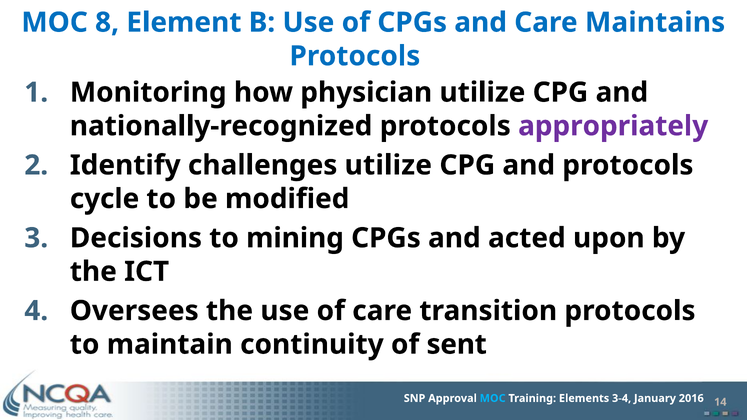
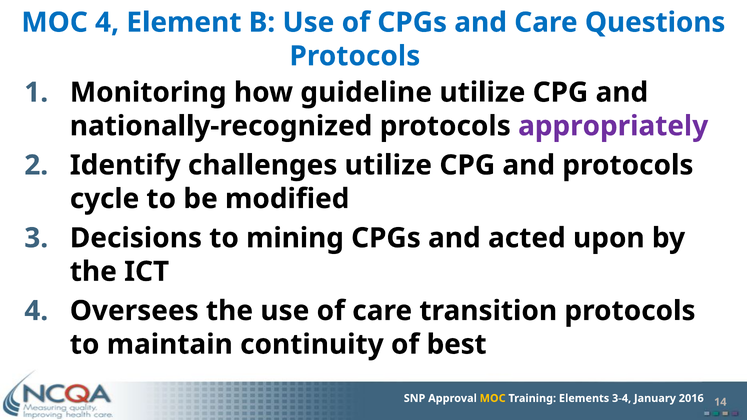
MOC 8: 8 -> 4
Maintains: Maintains -> Questions
physician: physician -> guideline
sent: sent -> best
MOC at (493, 398) colour: light blue -> yellow
